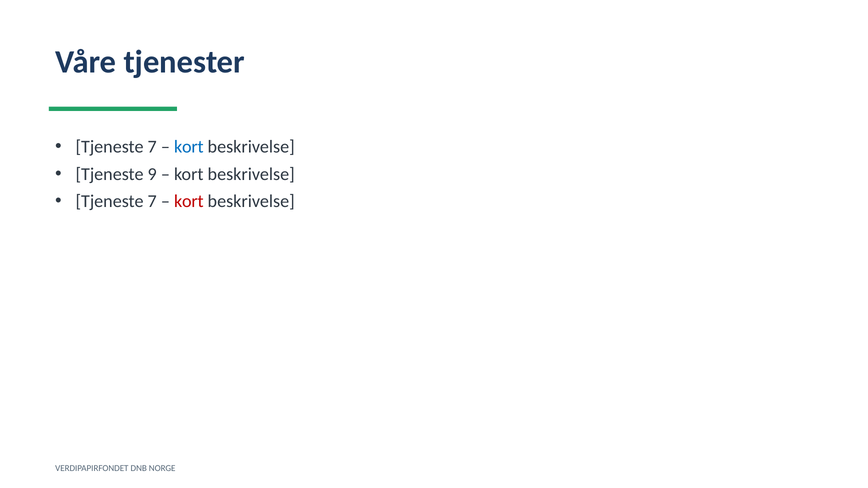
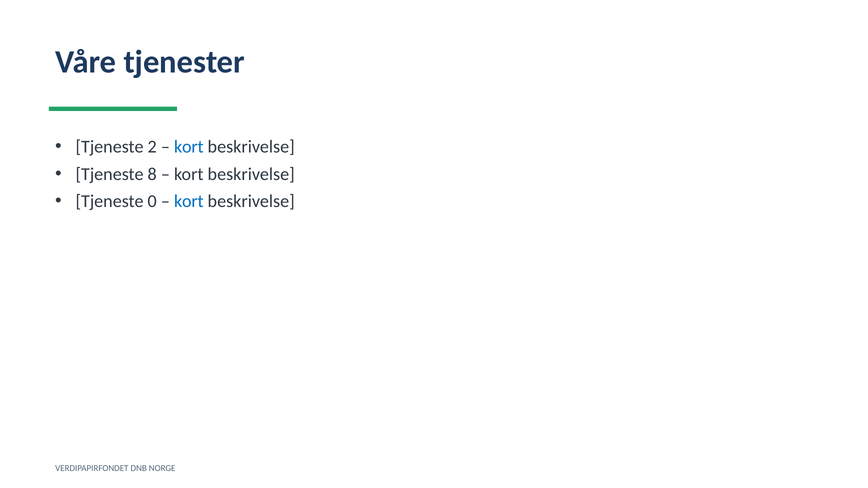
7 at (152, 147): 7 -> 2
9: 9 -> 8
7 at (152, 201): 7 -> 0
kort at (189, 201) colour: red -> blue
